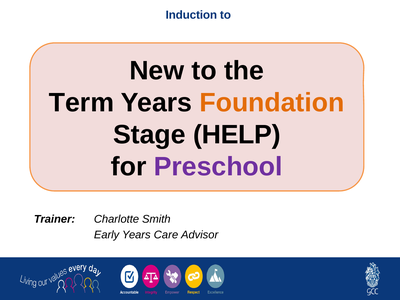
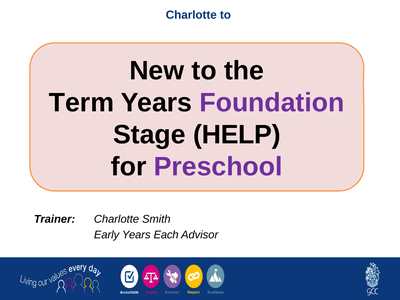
Induction at (191, 15): Induction -> Charlotte
Foundation colour: orange -> purple
Care: Care -> Each
